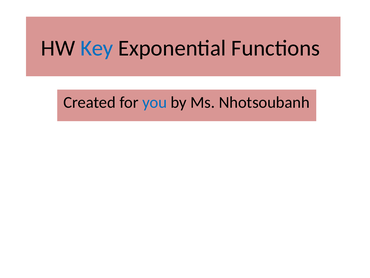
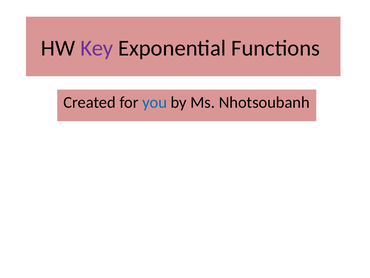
Key colour: blue -> purple
